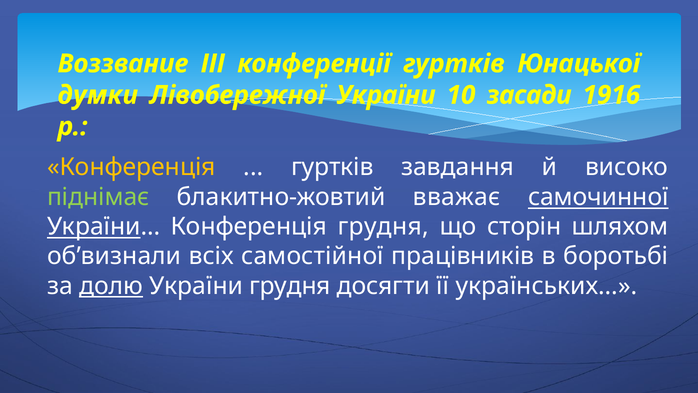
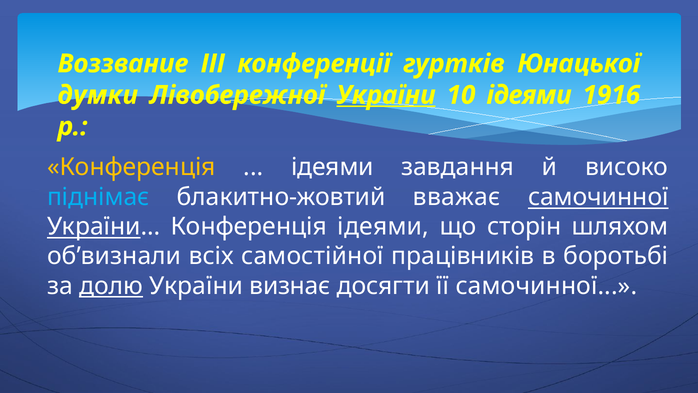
України at (386, 95) underline: none -> present
10 засади: засади -> ідеями
гуртків at (332, 167): гуртків -> ідеями
піднімає colour: light green -> light blue
Конференція грудня: грудня -> ідеями
України грудня: грудня -> визнає
її українських: українських -> самочинної
